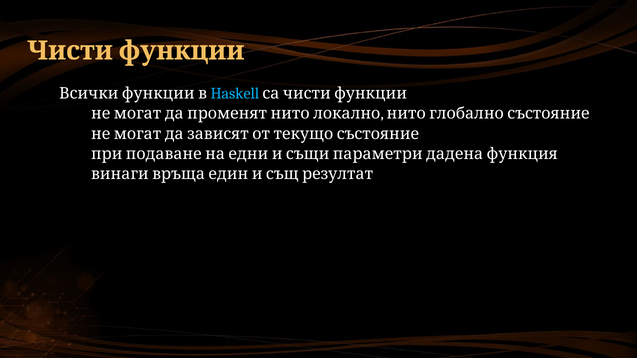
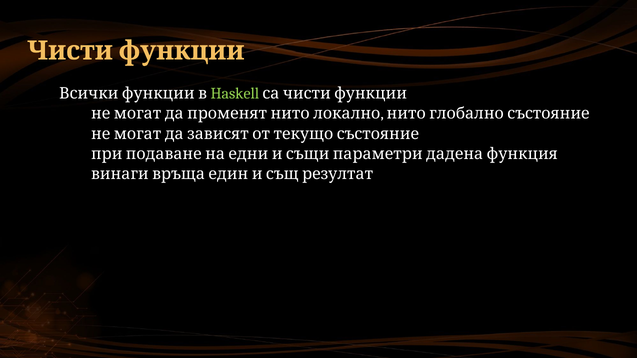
Haskell colour: light blue -> light green
